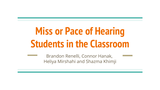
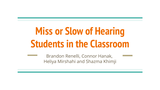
Pace: Pace -> Slow
